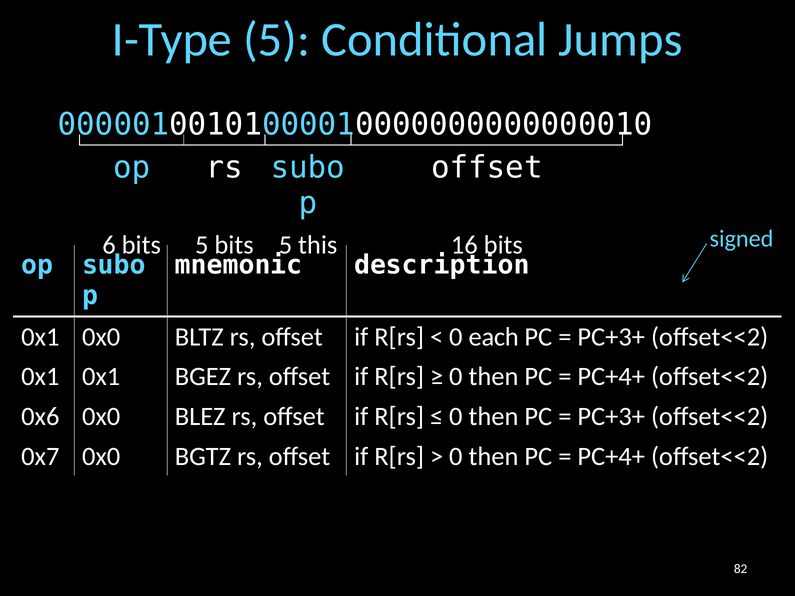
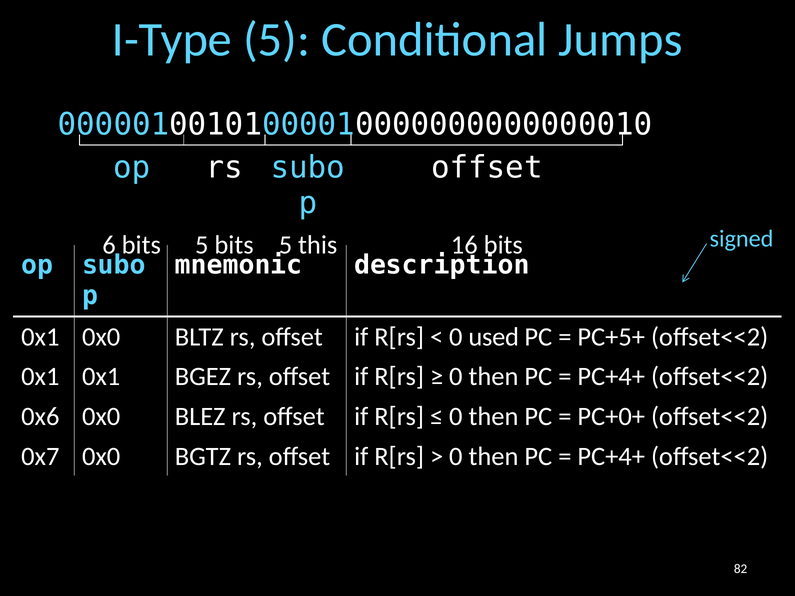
each: each -> used
PC+3+ at (611, 337): PC+3+ -> PC+5+
PC+3+ at (611, 417): PC+3+ -> PC+0+
